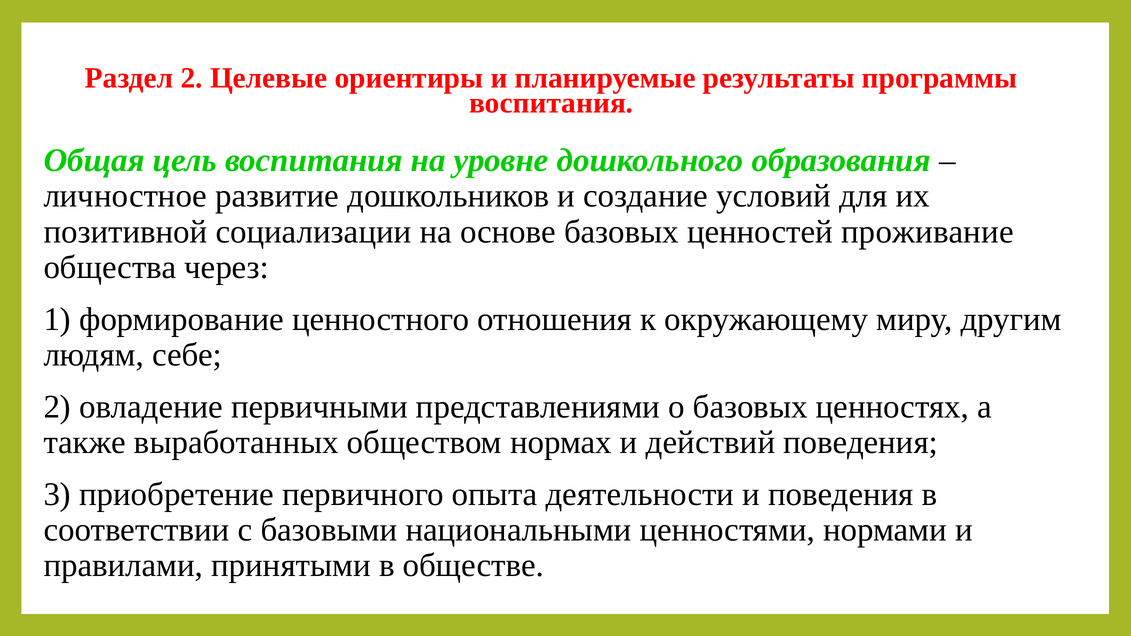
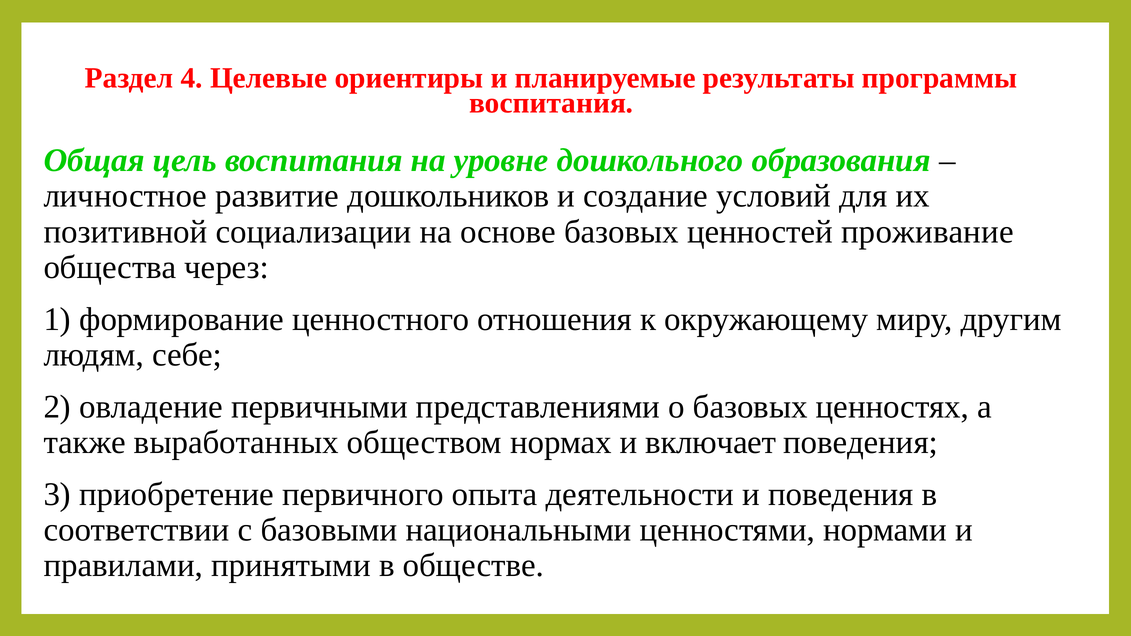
Раздел 2: 2 -> 4
действий: действий -> включает
